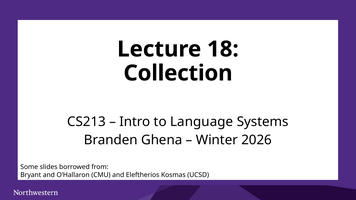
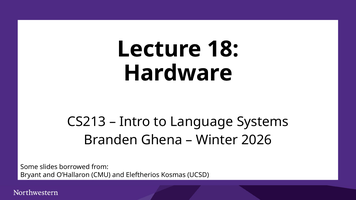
Collection: Collection -> Hardware
